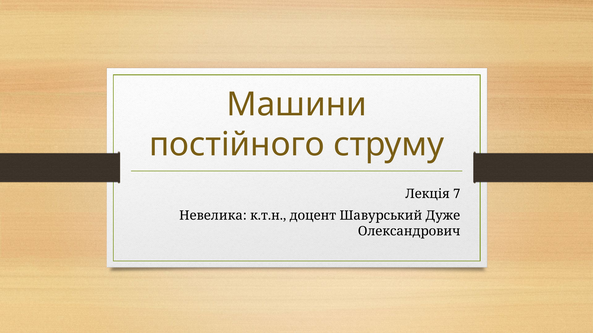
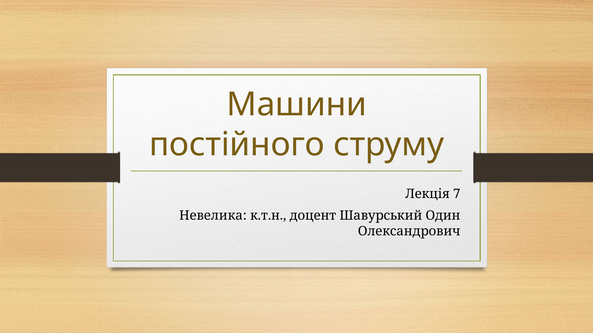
Дуже: Дуже -> Один
